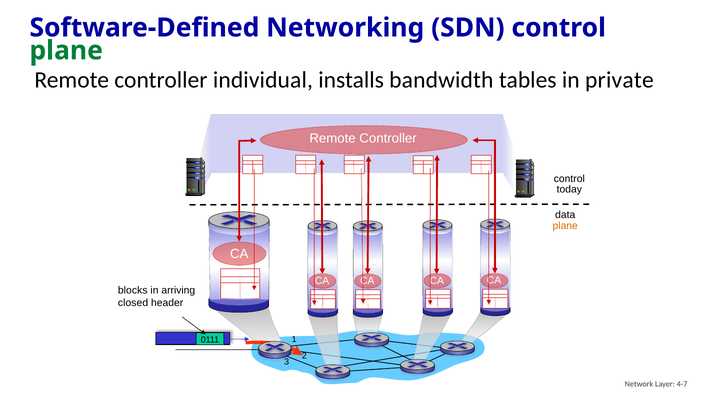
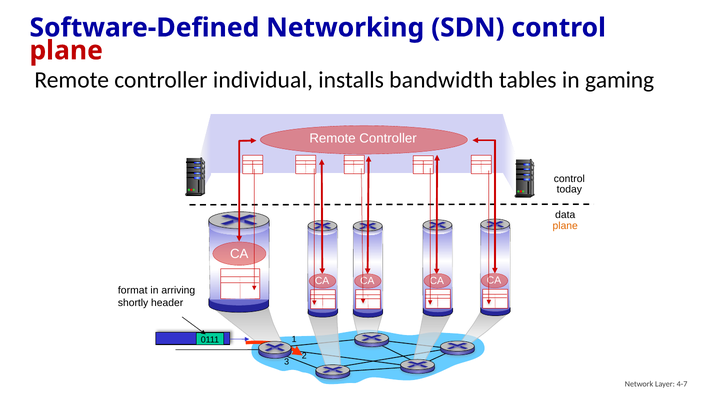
plane at (66, 51) colour: green -> red
private: private -> gaming
blocks: blocks -> format
closed: closed -> shortly
